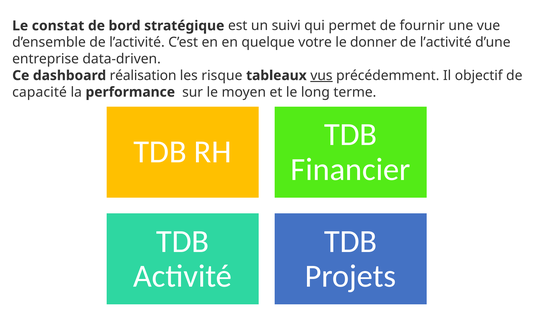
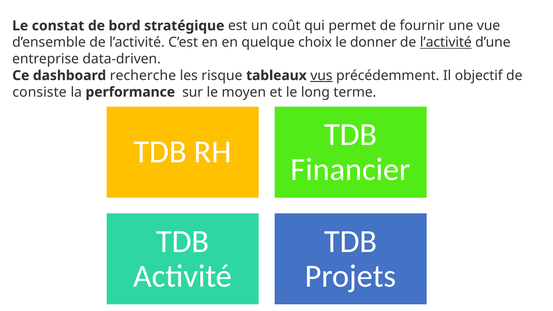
suivi: suivi -> coût
votre: votre -> choix
l’activité at (446, 42) underline: none -> present
réalisation: réalisation -> recherche
capacité: capacité -> consiste
